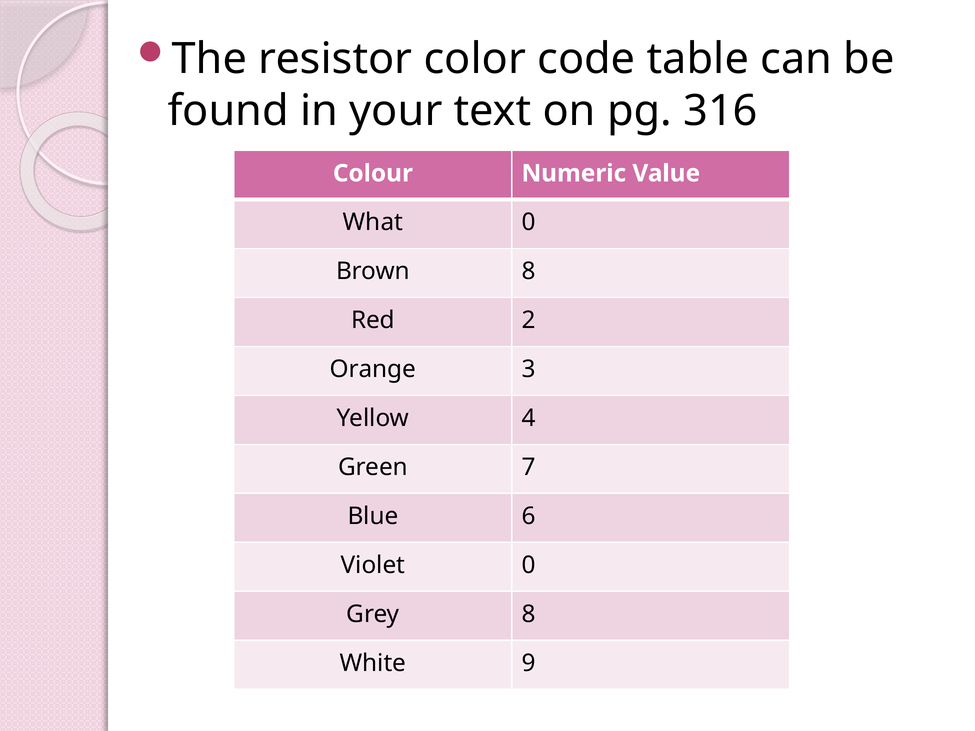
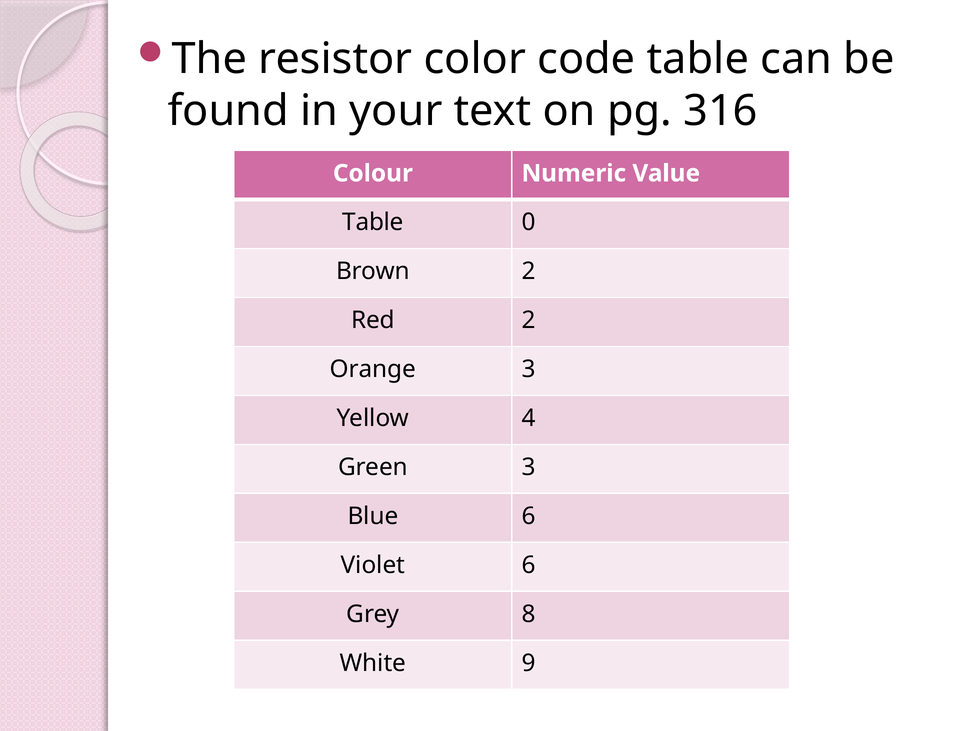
What at (373, 222): What -> Table
Brown 8: 8 -> 2
Green 7: 7 -> 3
Violet 0: 0 -> 6
